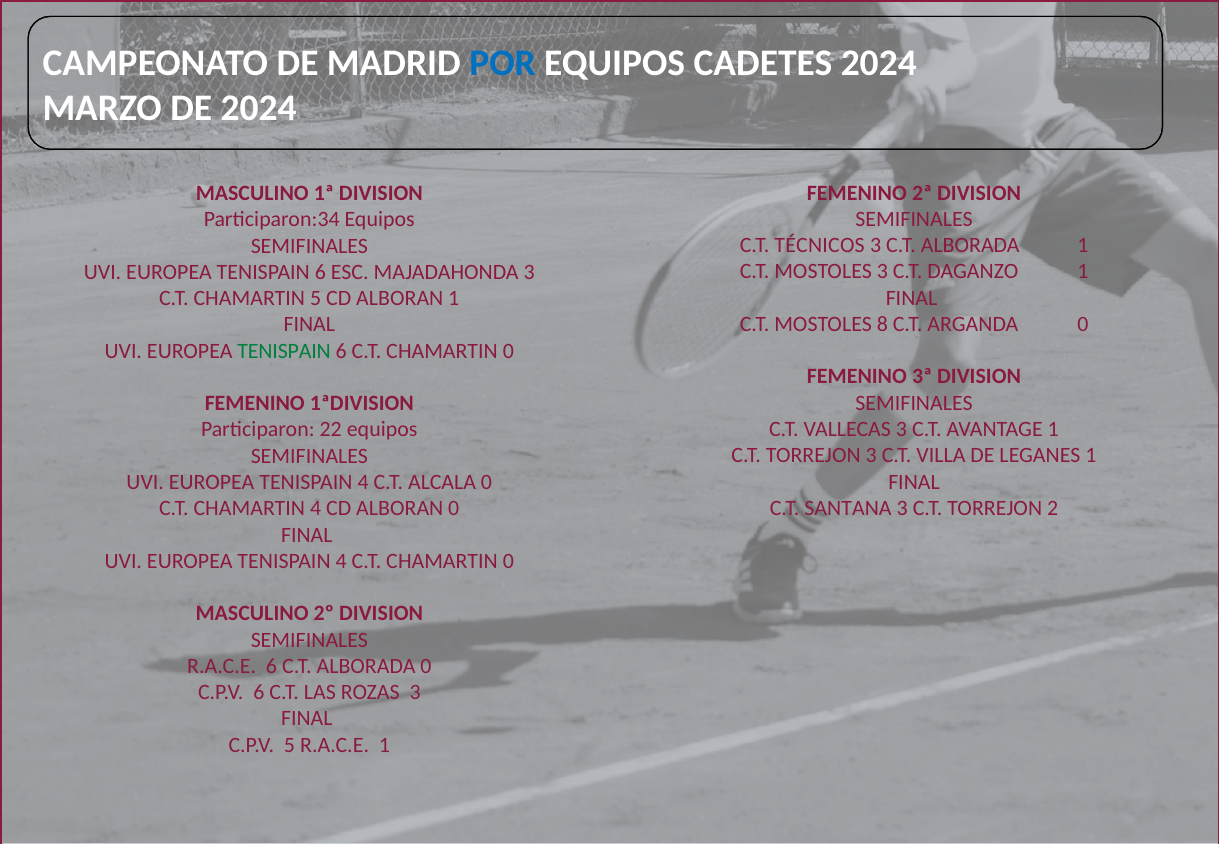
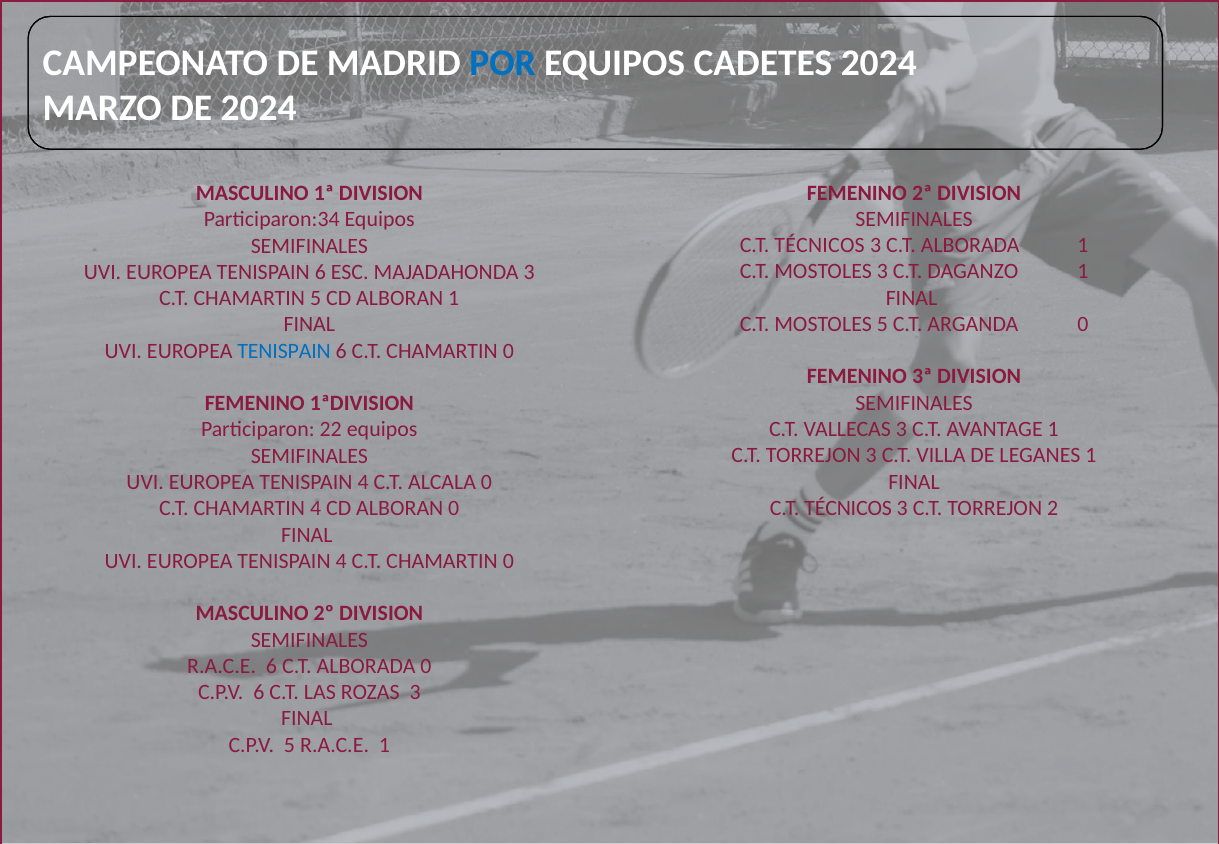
MOSTOLES 8: 8 -> 5
TENISPAIN at (284, 351) colour: green -> blue
SANTANA at (848, 508): SANTANA -> TÉCNICOS
